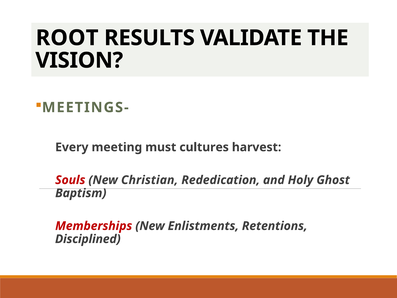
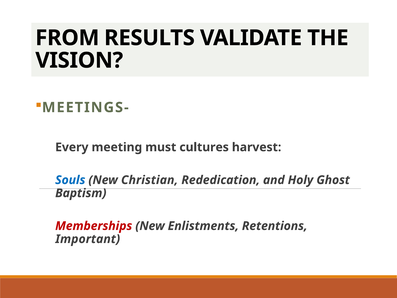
ROOT: ROOT -> FROM
Souls colour: red -> blue
Disciplined: Disciplined -> Important
